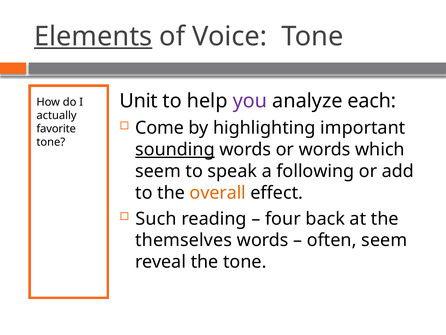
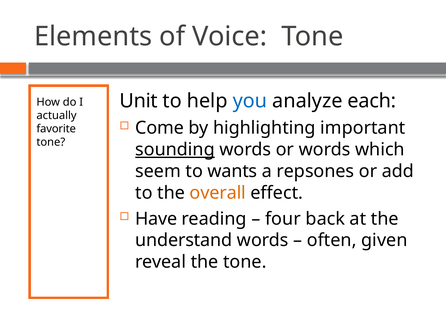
Elements underline: present -> none
you colour: purple -> blue
speak: speak -> wants
following: following -> repsones
Such: Such -> Have
themselves: themselves -> understand
often seem: seem -> given
